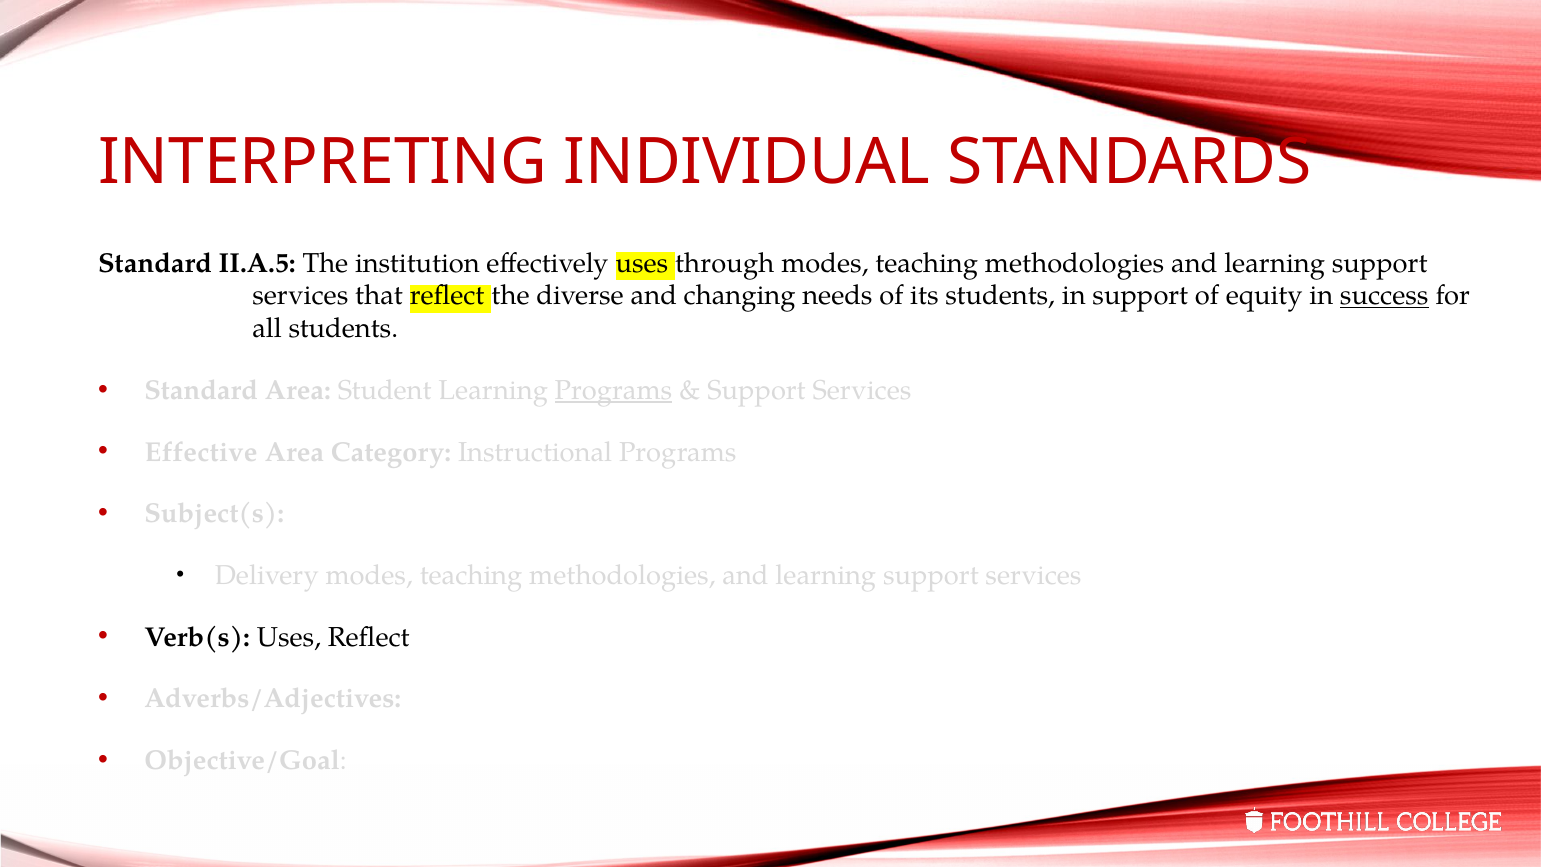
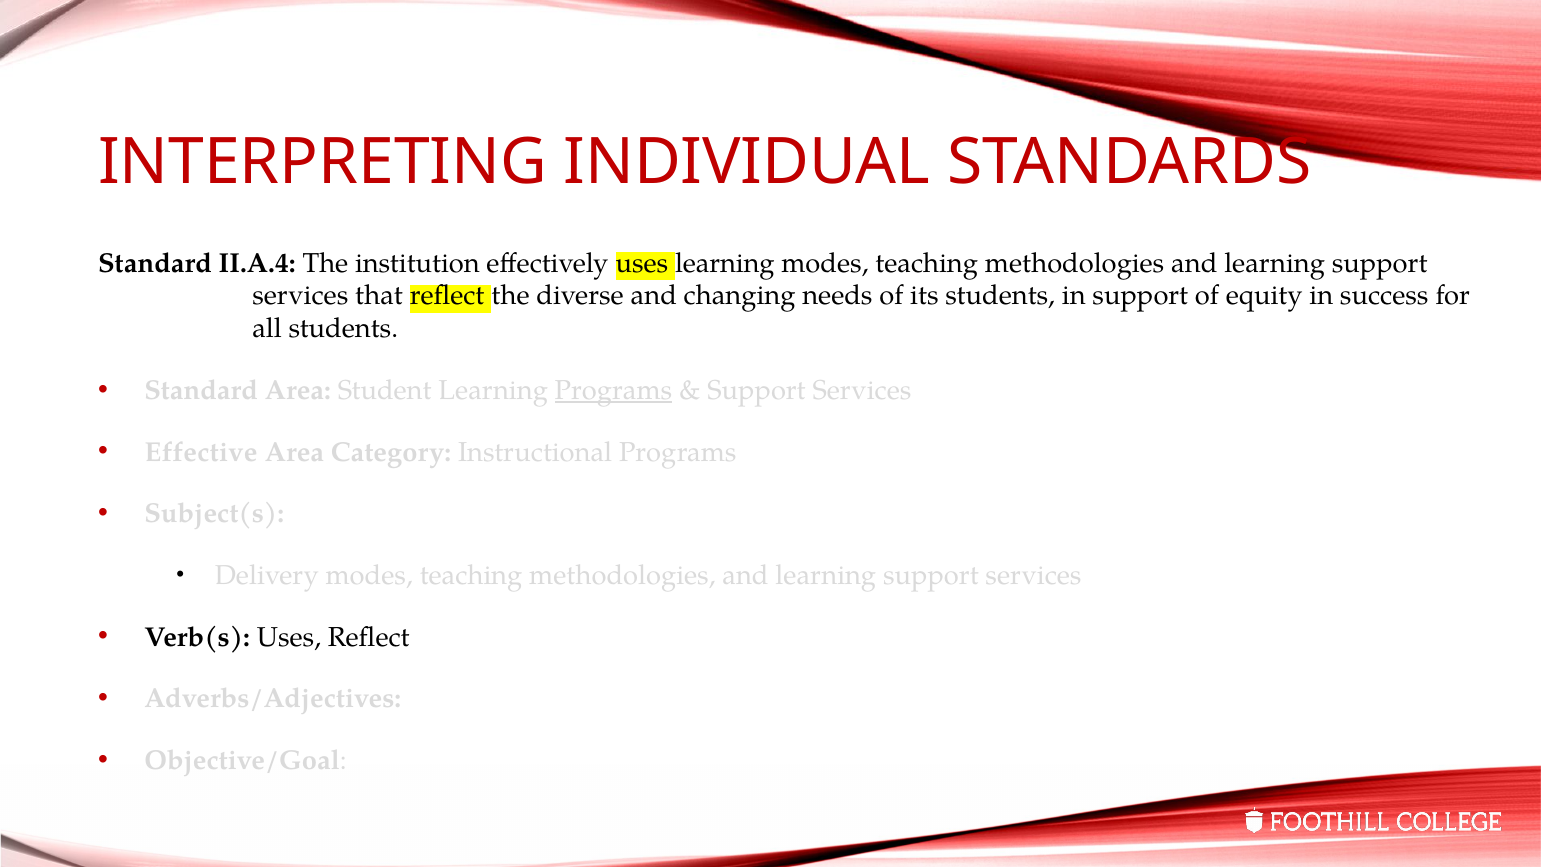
II.A.5: II.A.5 -> II.A.4
uses through: through -> learning
success underline: present -> none
